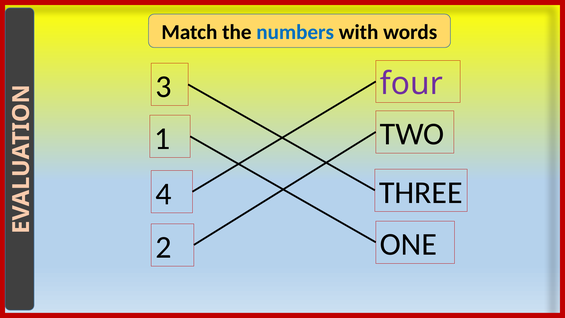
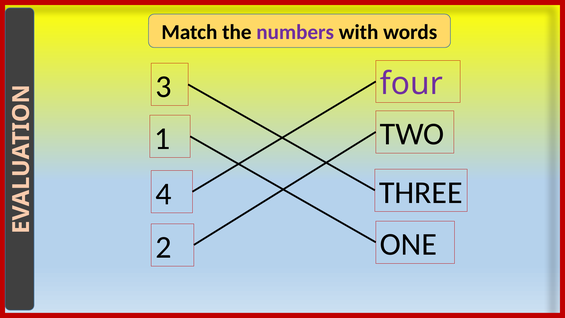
numbers colour: blue -> purple
